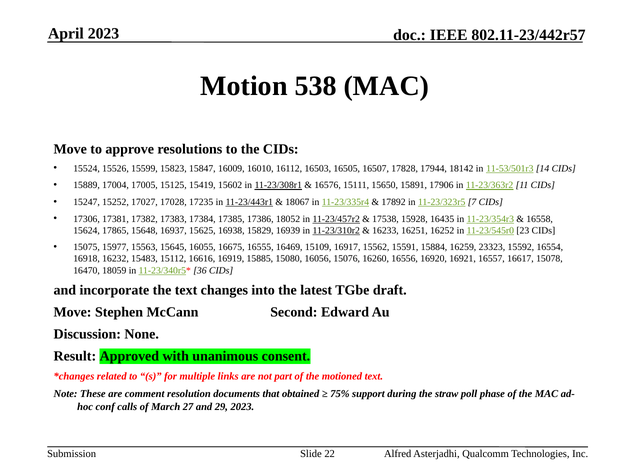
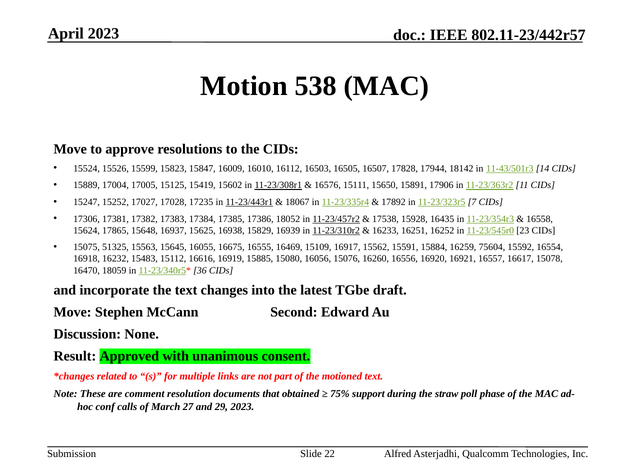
11-53/501r3: 11-53/501r3 -> 11-43/501r3
15977: 15977 -> 51325
23323: 23323 -> 75604
